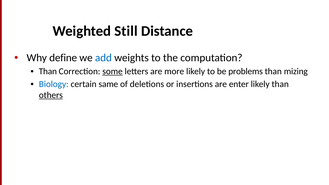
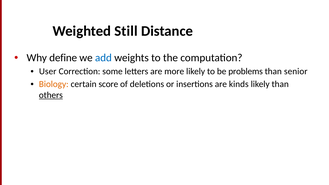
Than at (48, 71): Than -> User
some underline: present -> none
mizing: mizing -> senior
Biology colour: blue -> orange
same: same -> score
enter: enter -> kinds
